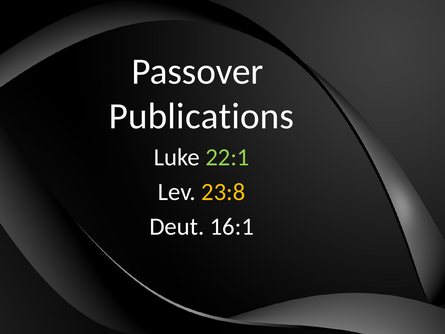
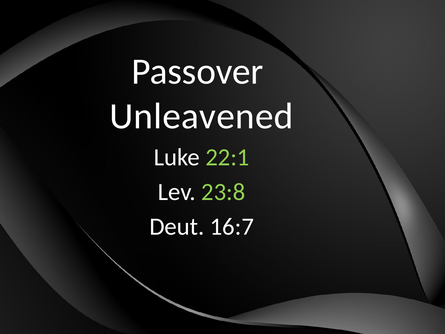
Publications: Publications -> Unleavened
23:8 colour: yellow -> light green
16:1: 16:1 -> 16:7
